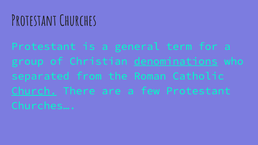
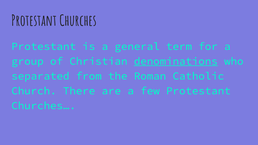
Church underline: present -> none
